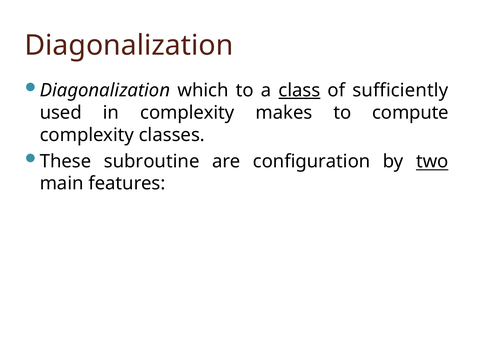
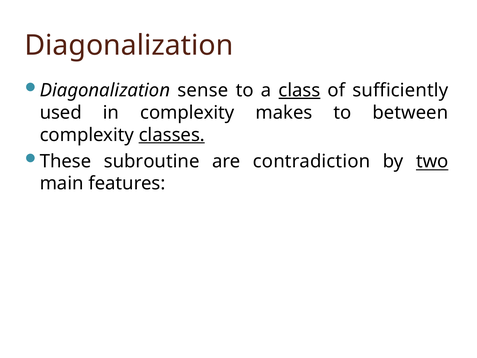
which: which -> sense
compute: compute -> between
classes underline: none -> present
configuration: configuration -> contradiction
